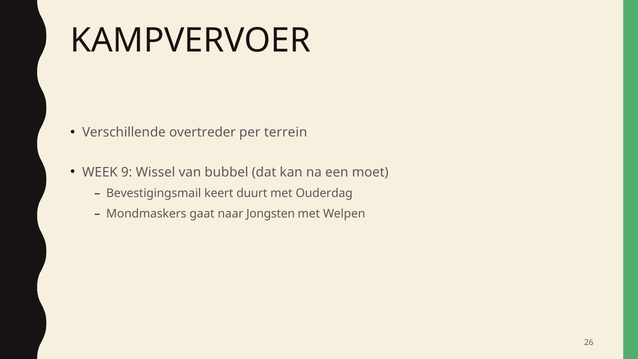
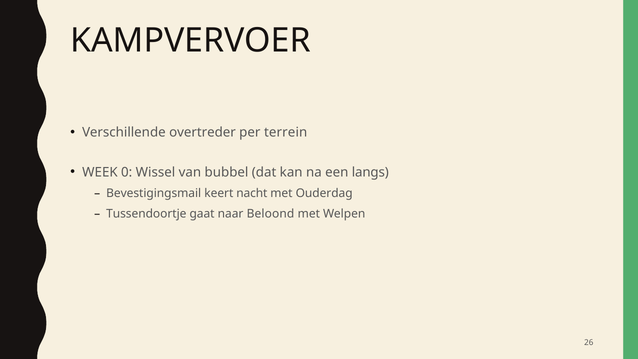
9: 9 -> 0
moet: moet -> langs
duurt: duurt -> nacht
Mondmaskers: Mondmaskers -> Tussendoortje
Jongsten: Jongsten -> Beloond
